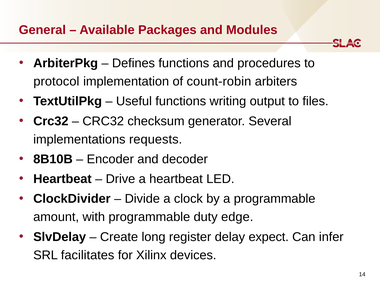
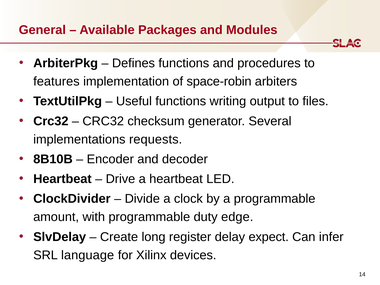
protocol: protocol -> features
count-robin: count-robin -> space-robin
facilitates: facilitates -> language
